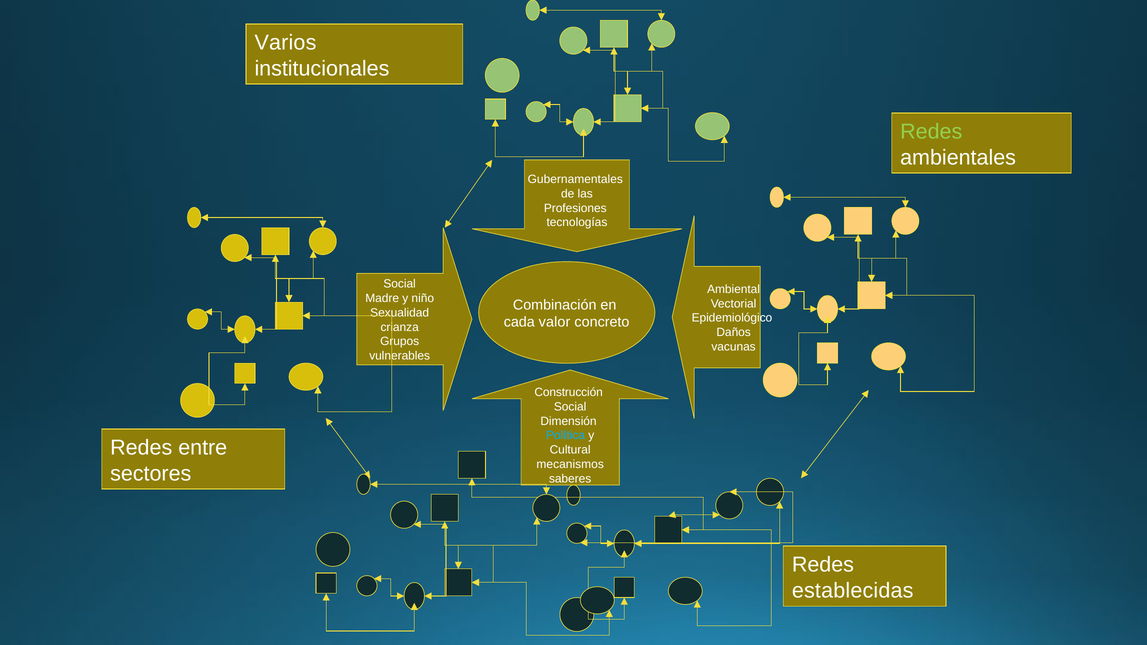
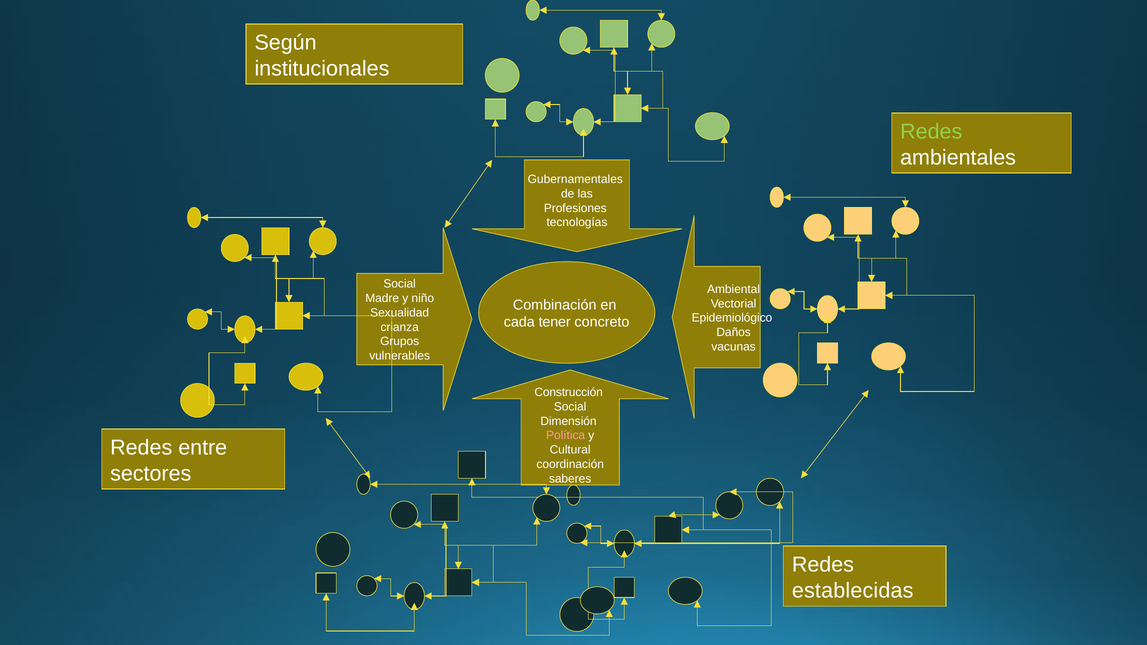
Varios: Varios -> Según
valor: valor -> tener
Política colour: light blue -> pink
mecanismos: mecanismos -> coordinación
